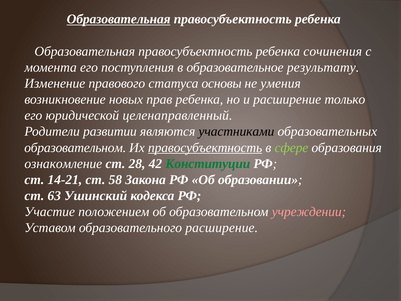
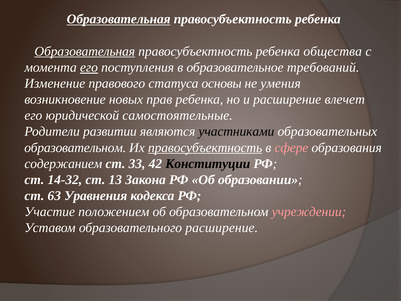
Образовательная at (85, 51) underline: none -> present
сочинения: сочинения -> общества
его at (89, 67) underline: none -> present
результату: результату -> требований
только: только -> влечет
целенаправленный: целенаправленный -> самостоятельные
сфере colour: light green -> pink
ознакомление: ознакомление -> содержанием
28: 28 -> 33
Конституции colour: green -> black
14-21: 14-21 -> 14-32
58: 58 -> 13
Ушинский: Ушинский -> Уравнения
